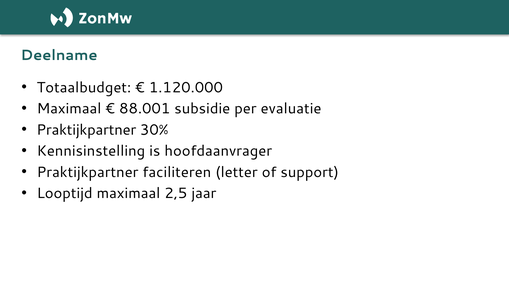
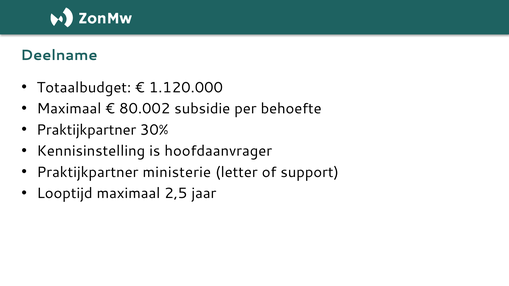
88.001: 88.001 -> 80.002
evaluatie: evaluatie -> behoefte
faciliteren: faciliteren -> ministerie
